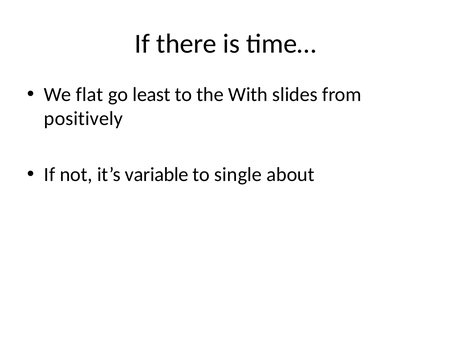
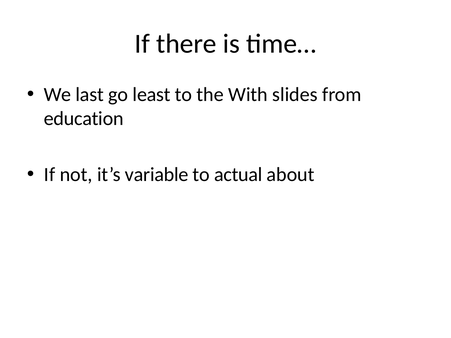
flat: flat -> last
positively: positively -> education
single: single -> actual
